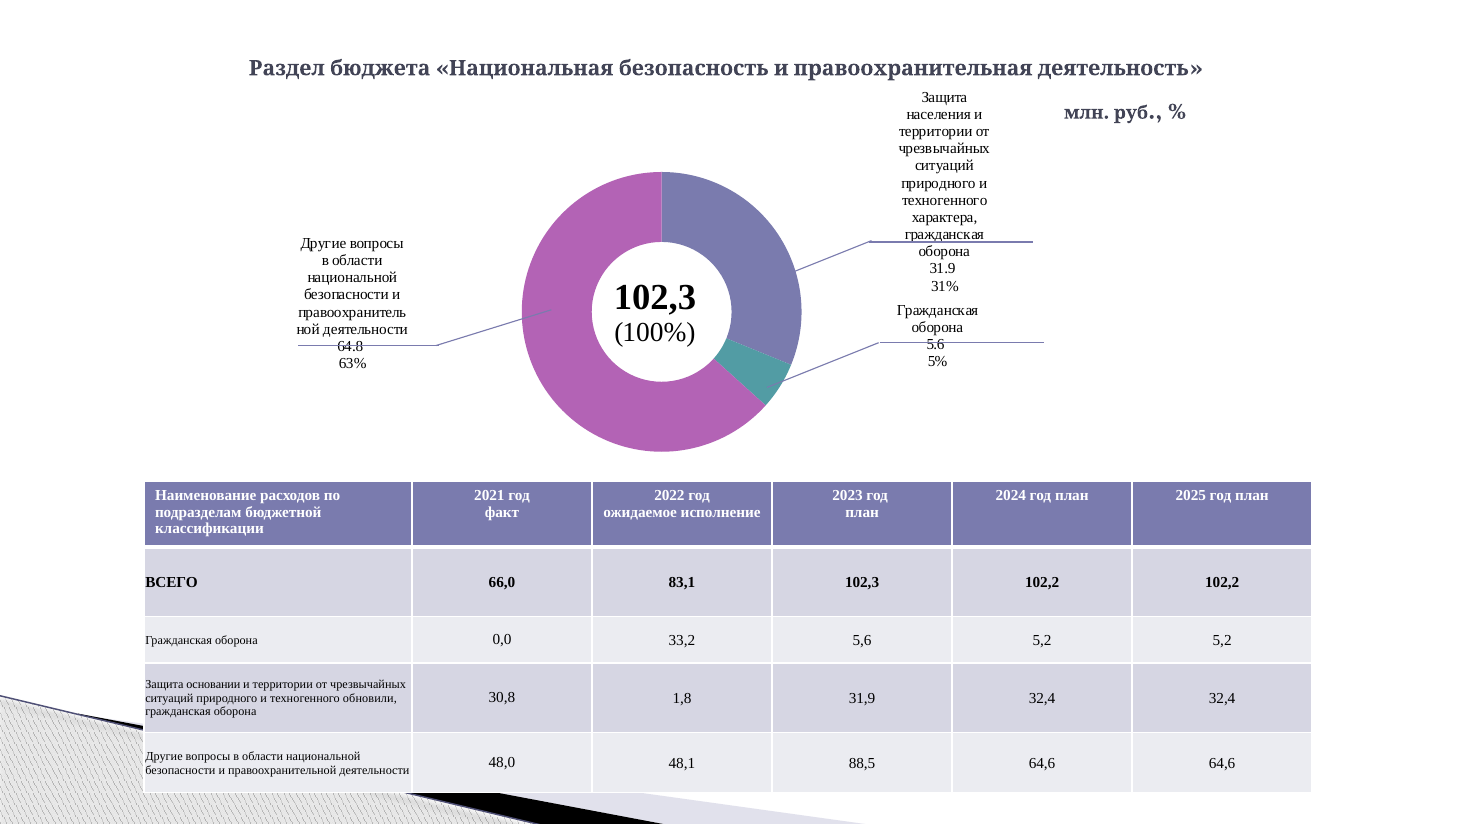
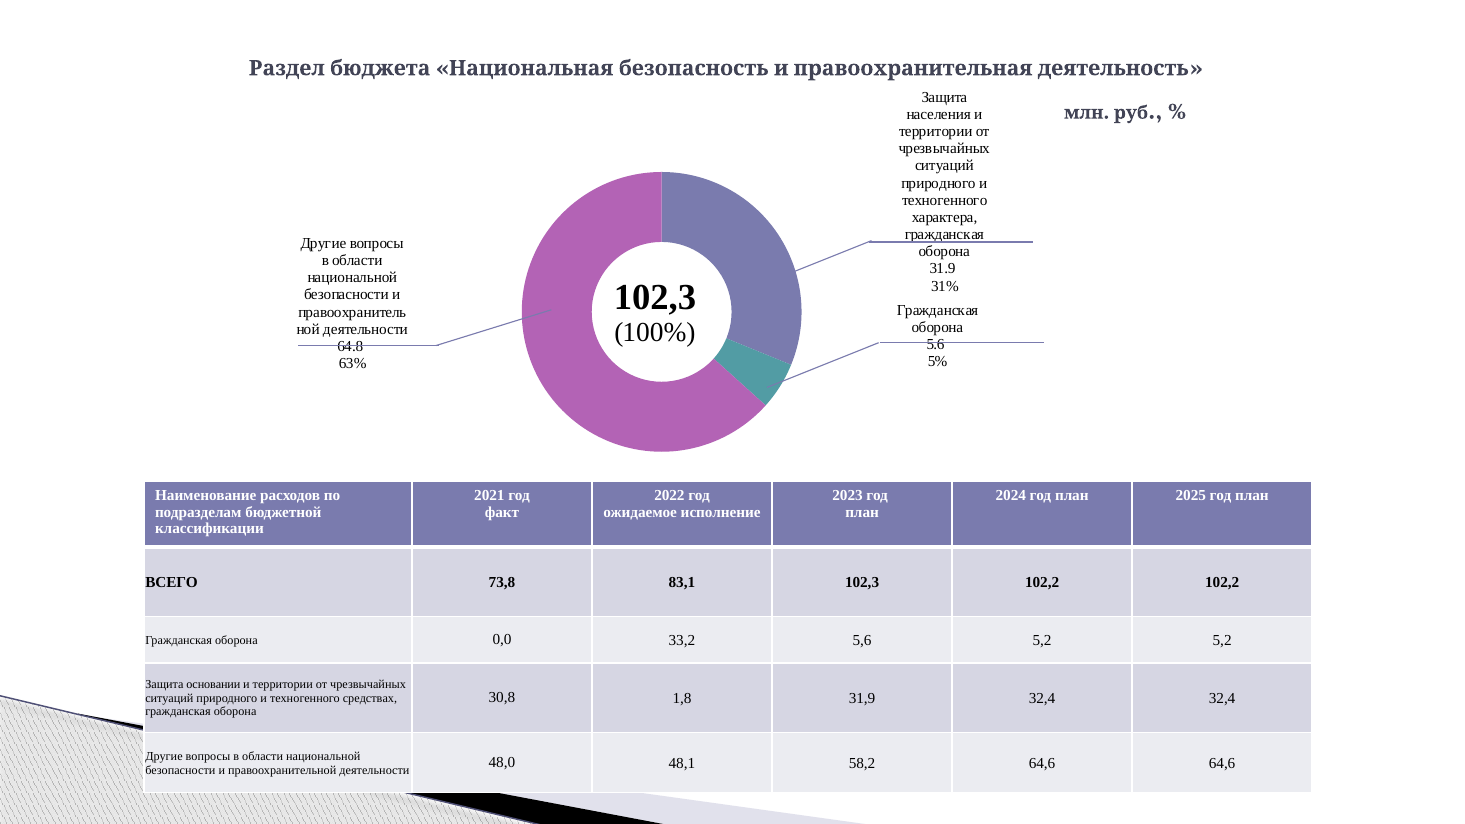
66,0: 66,0 -> 73,8
обновили: обновили -> средствах
88,5: 88,5 -> 58,2
